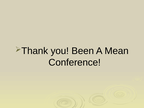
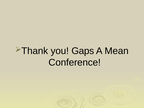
Been: Been -> Gaps
